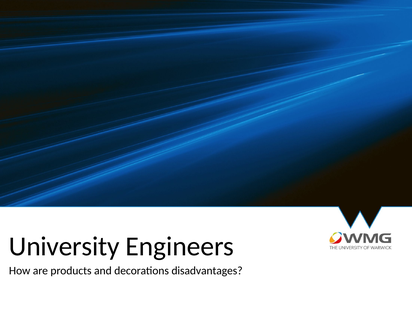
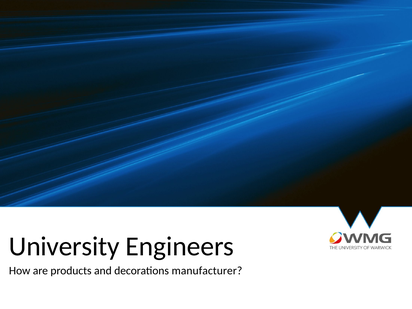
disadvantages: disadvantages -> manufacturer
